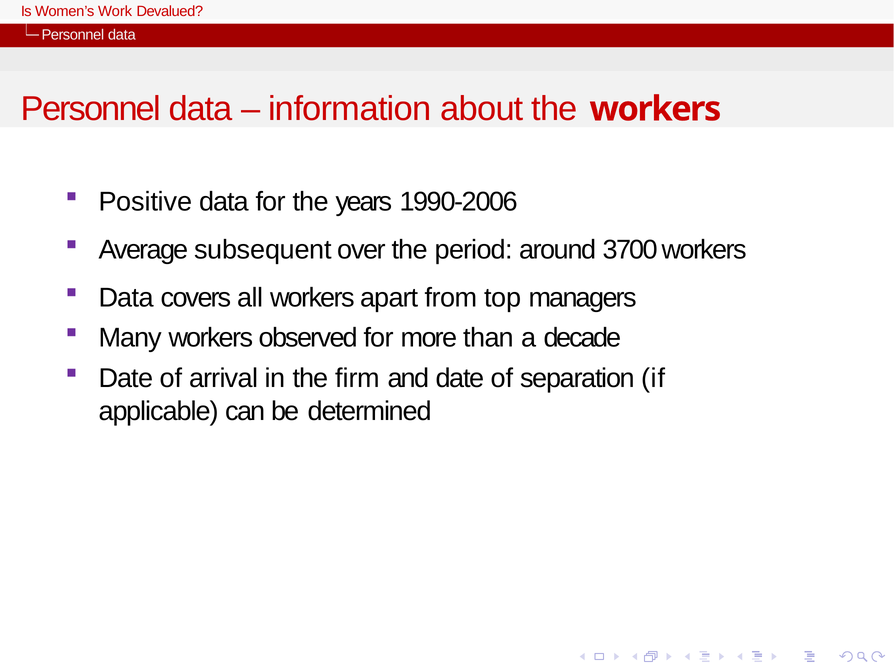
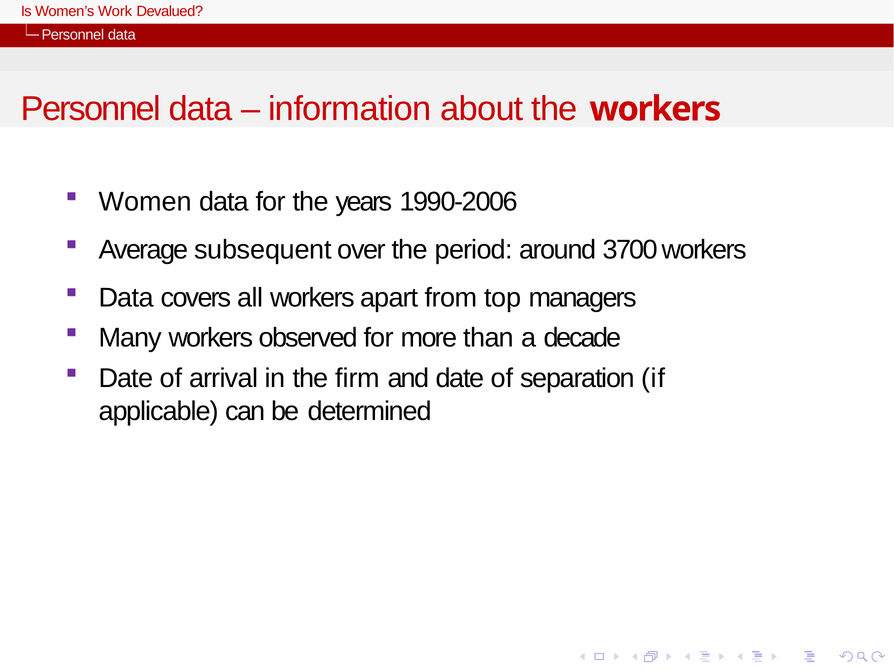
Positive: Positive -> Women
